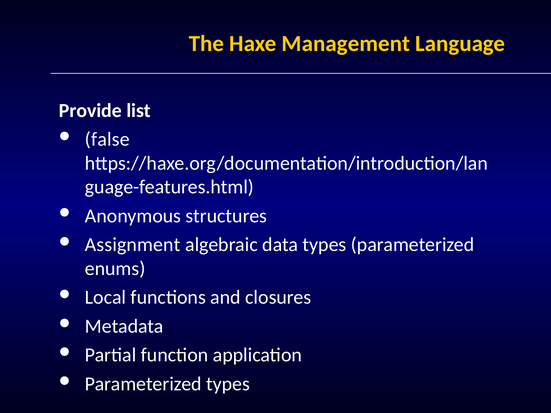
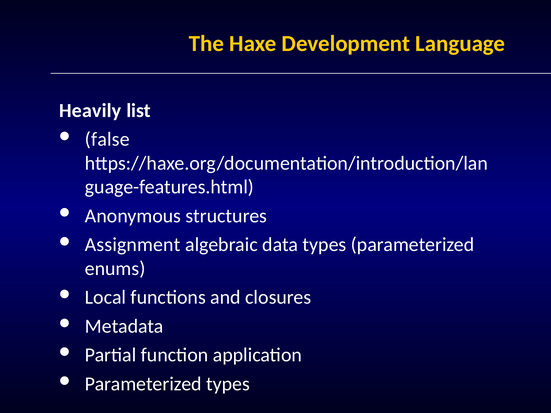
Management: Management -> Development
Provide: Provide -> Heavily
